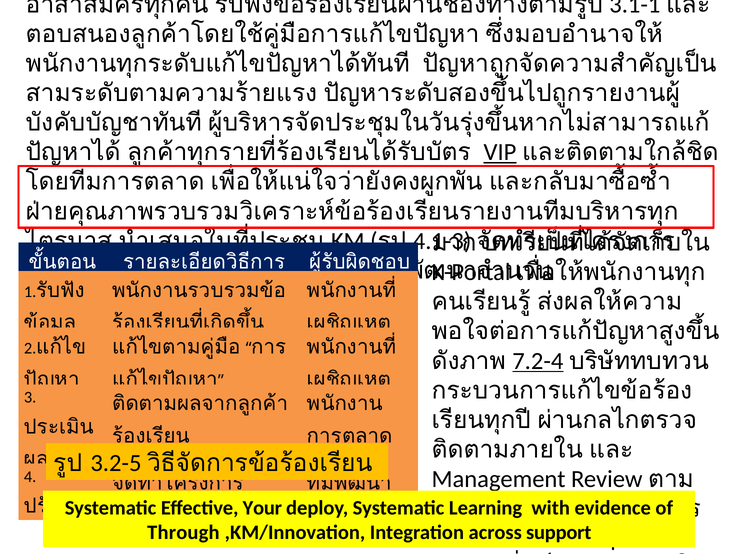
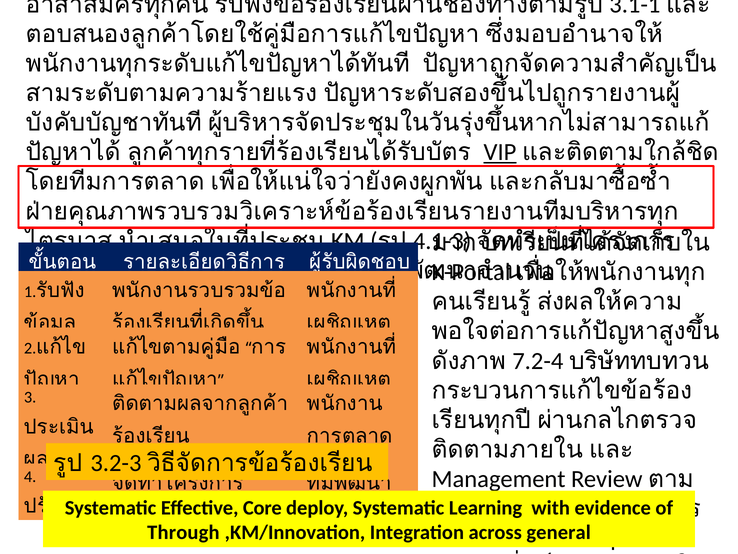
7.2-4 underline: present -> none
3.2-5: 3.2-5 -> 3.2-3
Your: Your -> Core
support: support -> general
